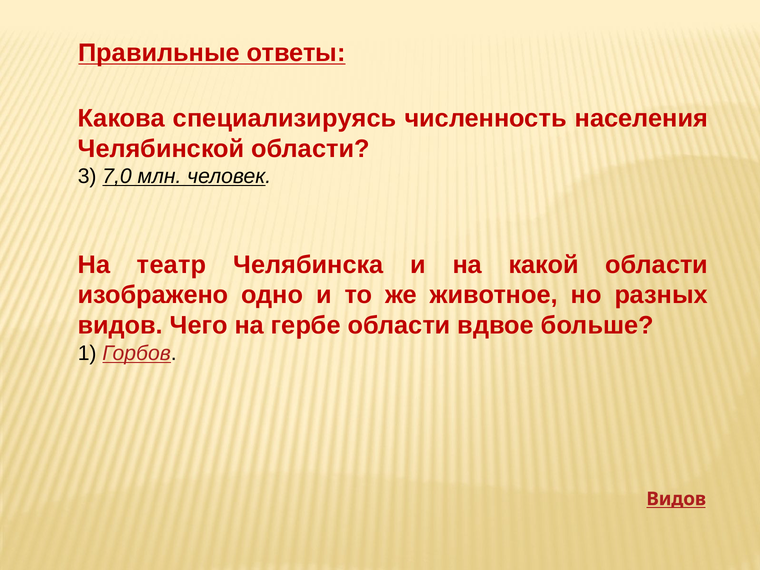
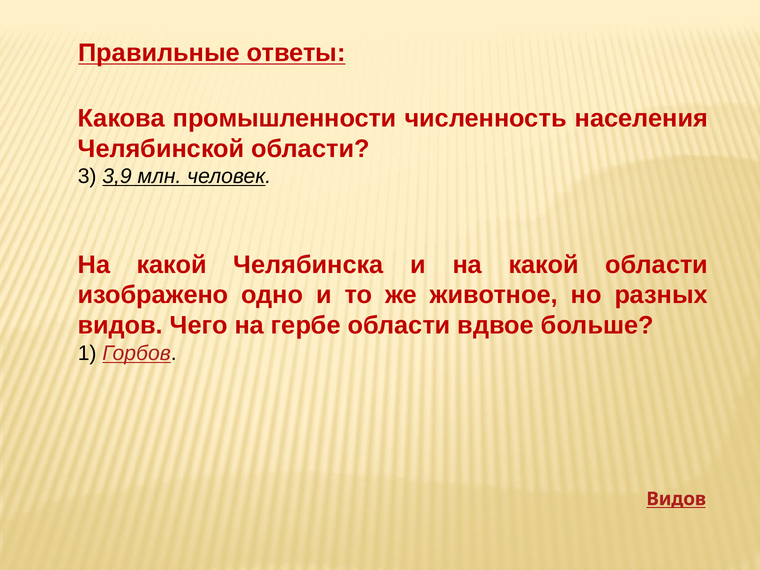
специализируясь: специализируясь -> промышленности
7,0: 7,0 -> 3,9
театр at (172, 265): театр -> какой
